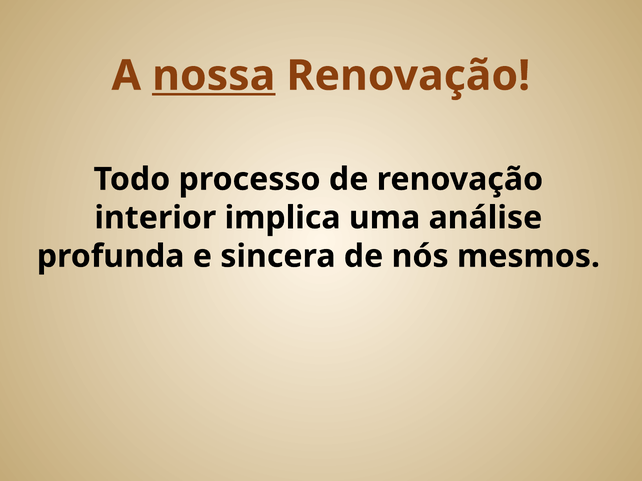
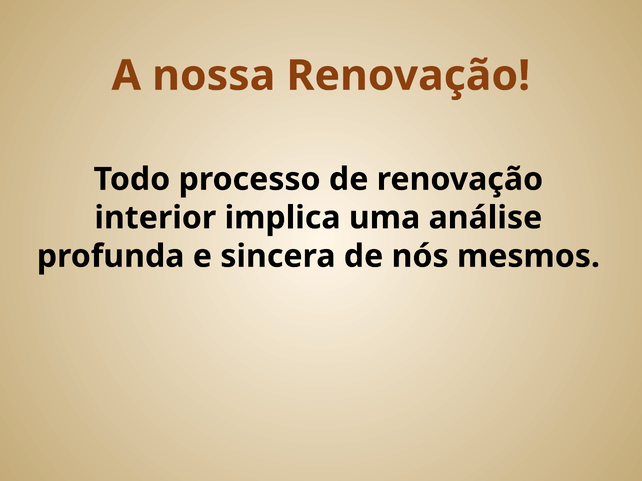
nossa underline: present -> none
